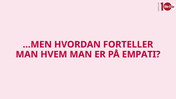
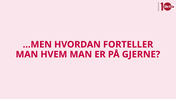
EMPATI: EMPATI -> GJERNE
